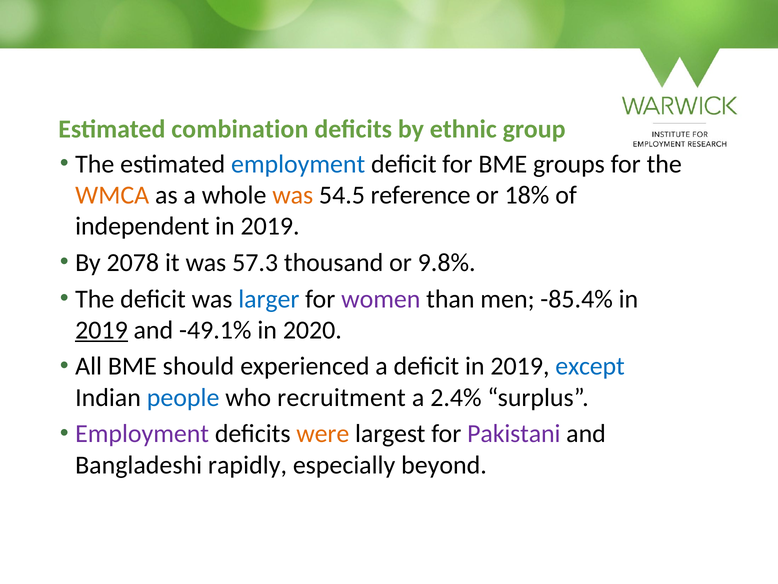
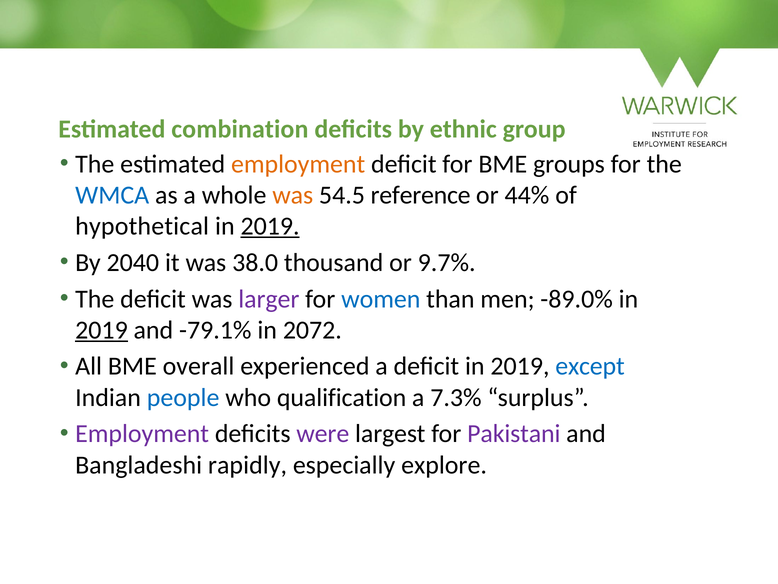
employment at (298, 164) colour: blue -> orange
WMCA colour: orange -> blue
18%: 18% -> 44%
independent: independent -> hypothetical
2019 at (270, 226) underline: none -> present
2078: 2078 -> 2040
57.3: 57.3 -> 38.0
9.8%: 9.8% -> 9.7%
larger colour: blue -> purple
women colour: purple -> blue
-85.4%: -85.4% -> -89.0%
-49.1%: -49.1% -> -79.1%
2020: 2020 -> 2072
should: should -> overall
recruitment: recruitment -> qualification
2.4%: 2.4% -> 7.3%
were colour: orange -> purple
beyond: beyond -> explore
